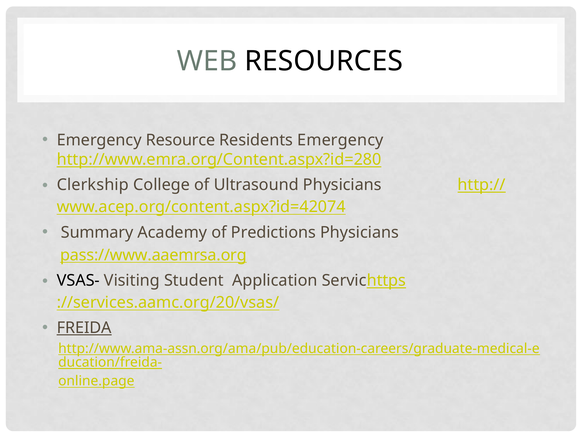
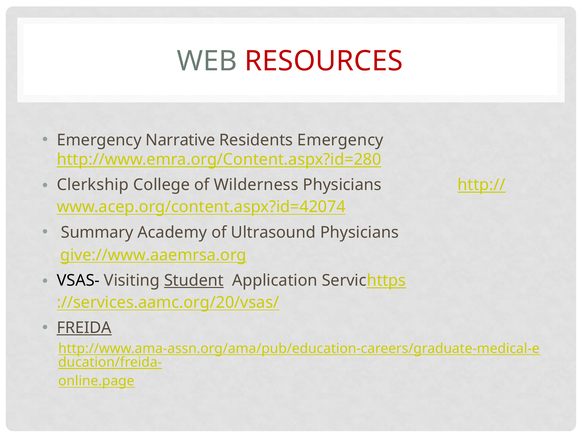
RESOURCES colour: black -> red
Resource: Resource -> Narrative
Ultrasound: Ultrasound -> Wilderness
Predictions: Predictions -> Ultrasound
pass://www.aaemrsa.org: pass://www.aaemrsa.org -> give://www.aaemrsa.org
Student underline: none -> present
